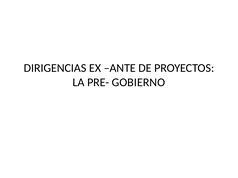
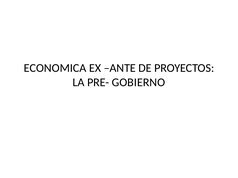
DIRIGENCIAS: DIRIGENCIAS -> ECONOMICA
